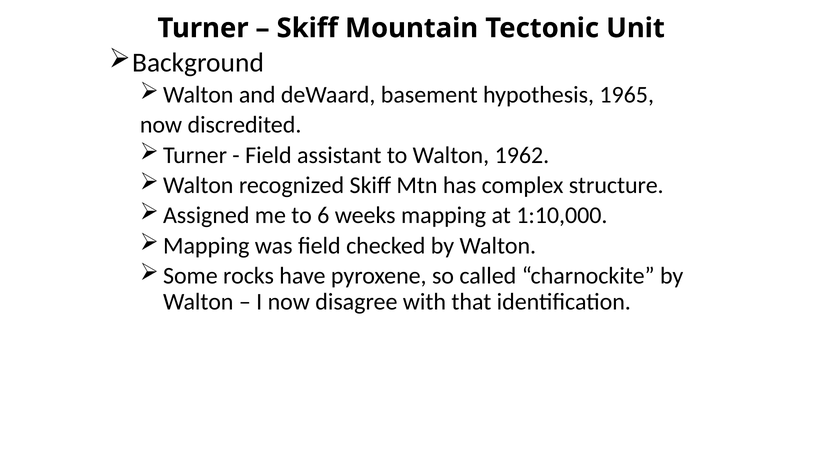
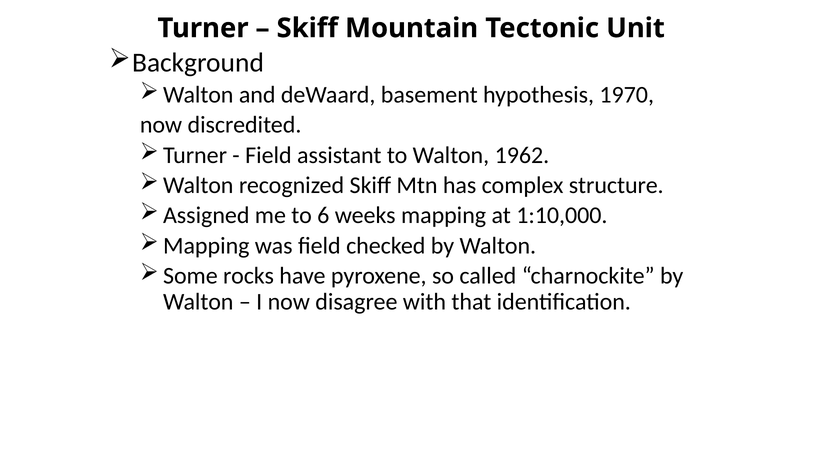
1965: 1965 -> 1970
